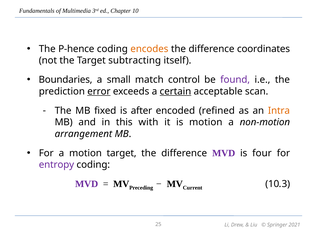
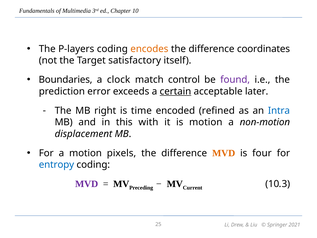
P-hence: P-hence -> P-layers
subtracting: subtracting -> satisfactory
small: small -> clock
error underline: present -> none
scan: scan -> later
fixed: fixed -> right
after: after -> time
Intra colour: orange -> blue
arrangement: arrangement -> displacement
motion target: target -> pixels
MVD at (224, 153) colour: purple -> orange
entropy colour: purple -> blue
